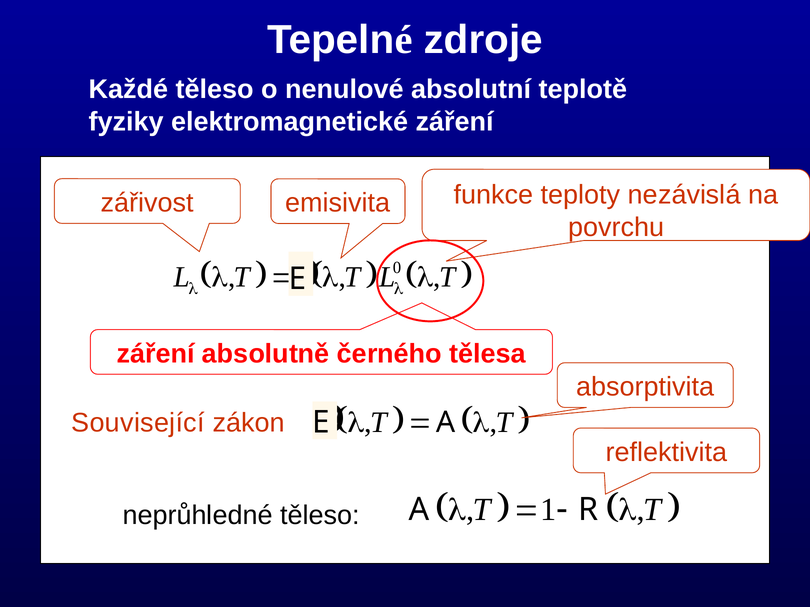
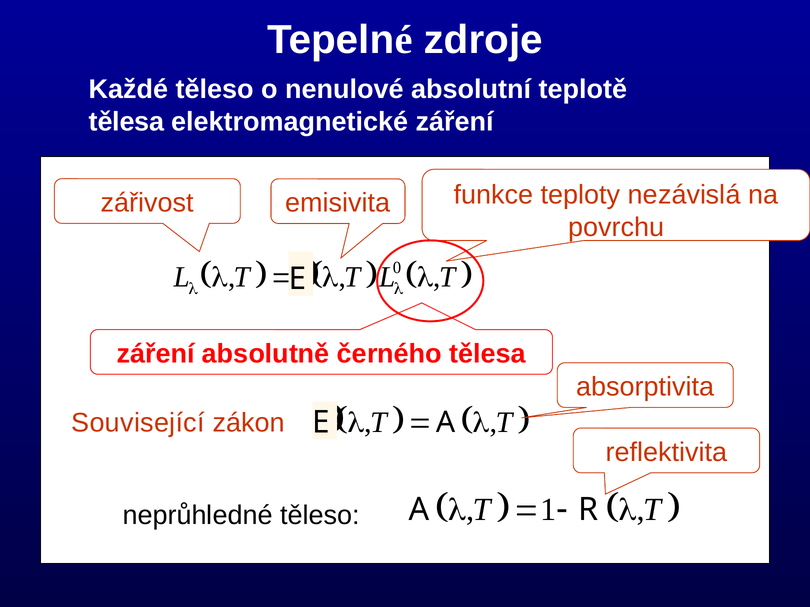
fyziky at (126, 122): fyziky -> tělesa
